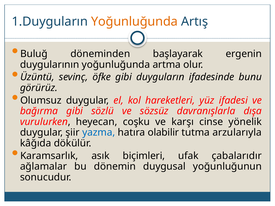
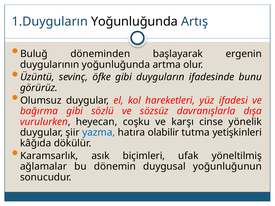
Yoğunluğunda at (134, 22) colour: orange -> black
arzularıyla: arzularıyla -> yetişkinleri
çabalarıdır: çabalarıdır -> yöneltilmiş
